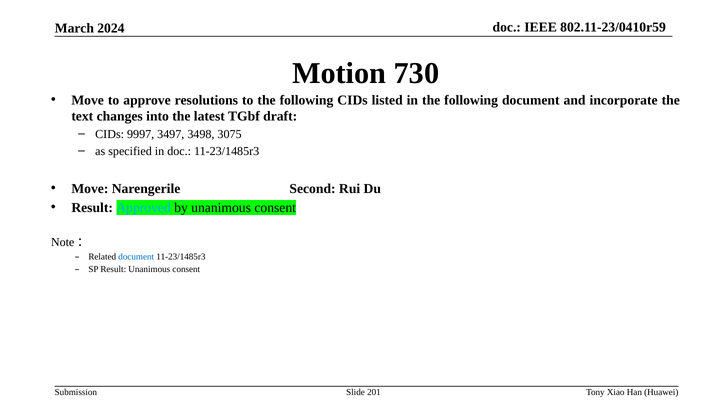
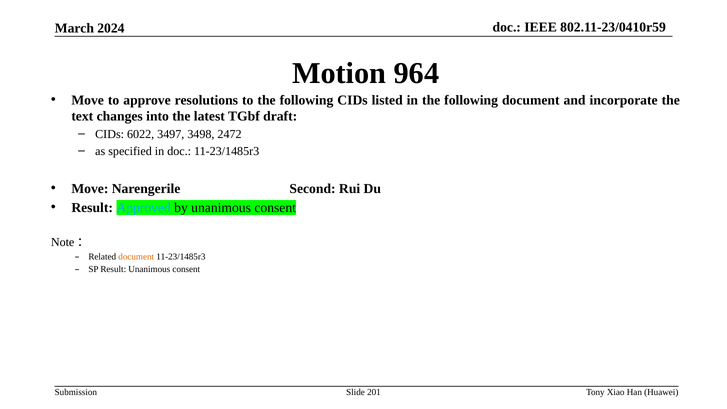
730: 730 -> 964
9997: 9997 -> 6022
3075: 3075 -> 2472
document at (136, 257) colour: blue -> orange
